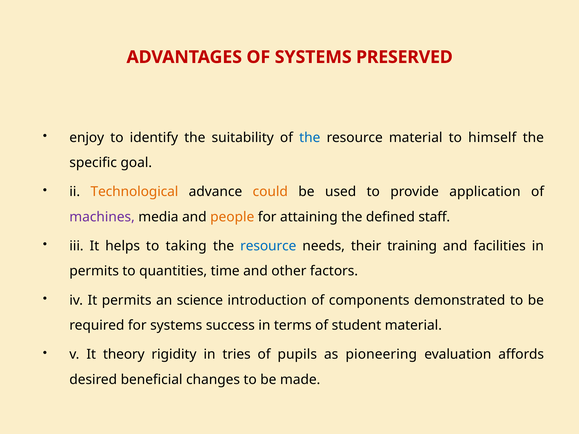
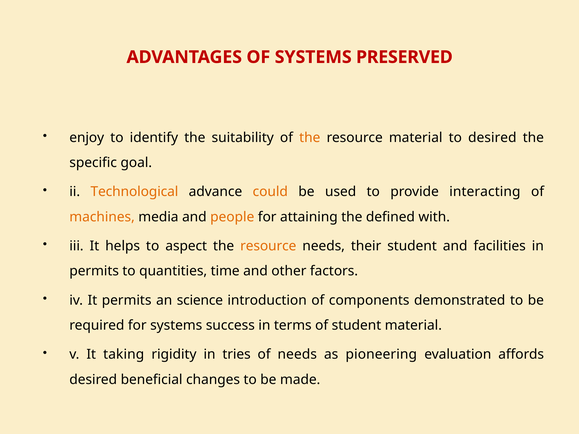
the at (310, 138) colour: blue -> orange
to himself: himself -> desired
application: application -> interacting
machines colour: purple -> orange
staff: staff -> with
taking: taking -> aspect
resource at (268, 246) colour: blue -> orange
their training: training -> student
theory: theory -> taking
of pupils: pupils -> needs
